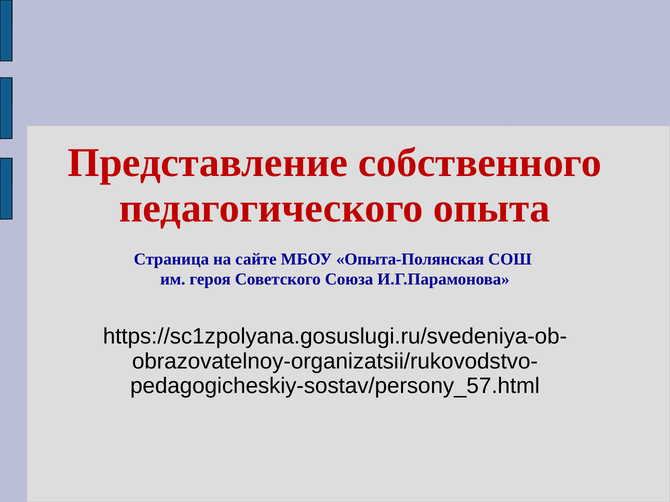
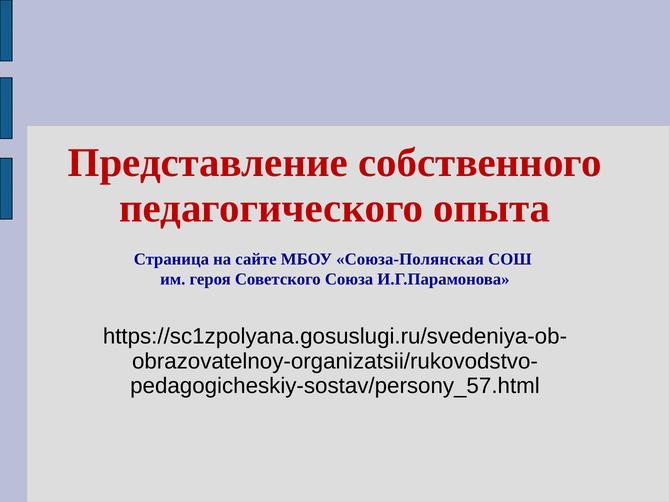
Опыта-Полянская: Опыта-Полянская -> Союза-Полянская
